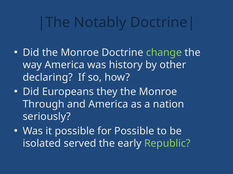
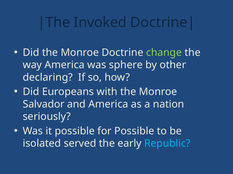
Notably: Notably -> Invoked
history: history -> sphere
they: they -> with
Through: Through -> Salvador
Republic colour: light green -> light blue
